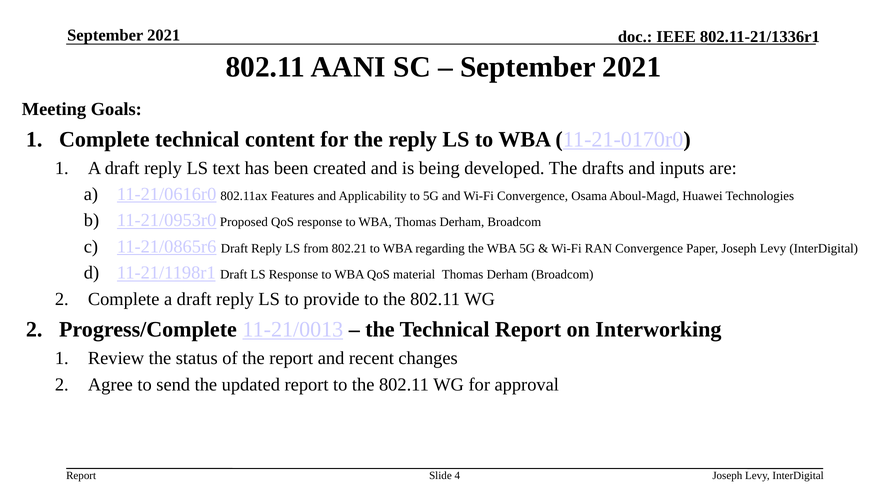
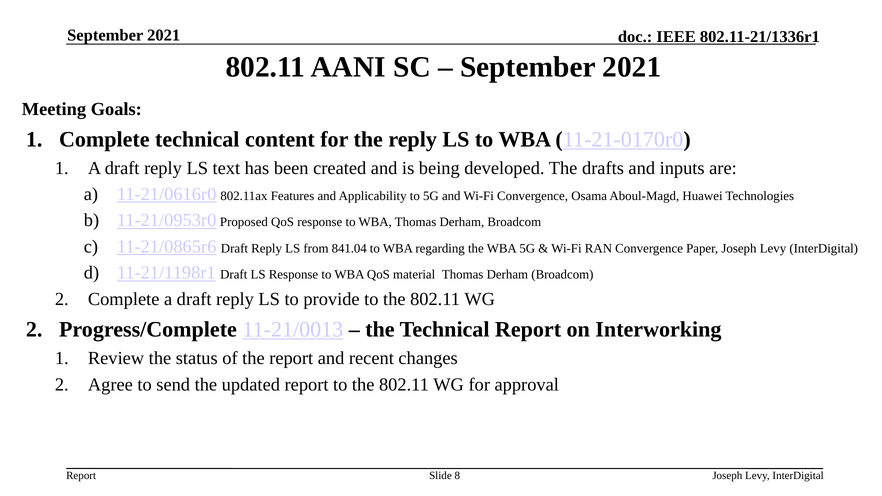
802.21: 802.21 -> 841.04
4: 4 -> 8
